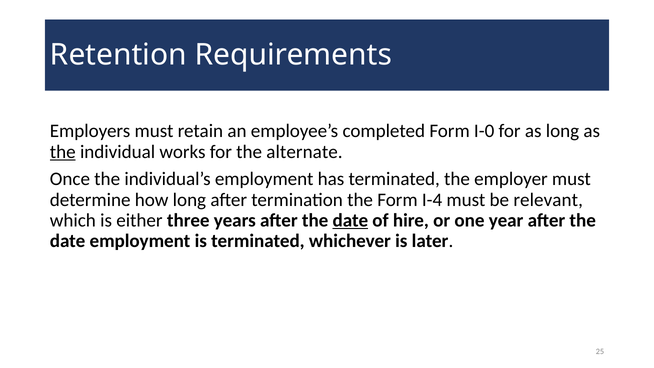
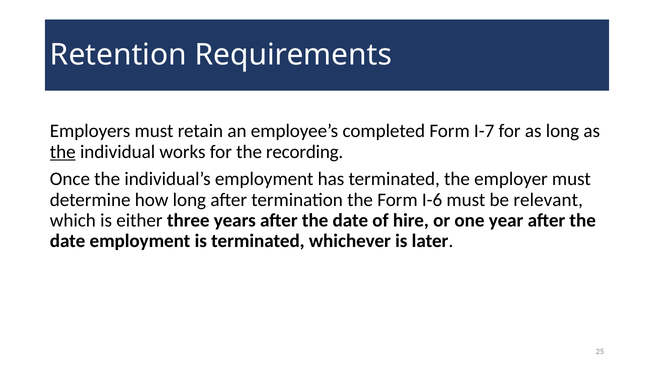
I-0: I-0 -> I-7
alternate: alternate -> recording
I-4: I-4 -> I-6
date at (350, 220) underline: present -> none
